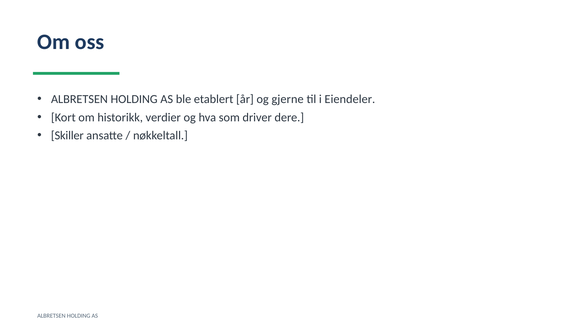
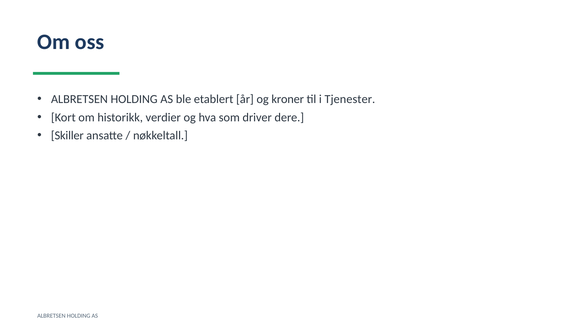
gjerne: gjerne -> kroner
Eiendeler: Eiendeler -> Tjenester
